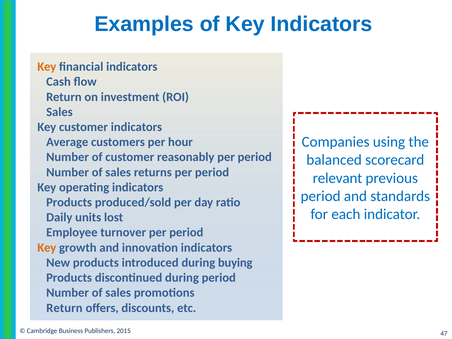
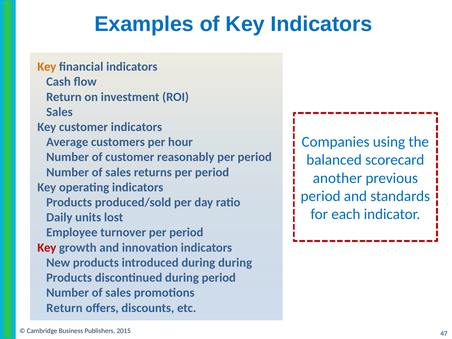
relevant: relevant -> another
Key at (47, 248) colour: orange -> red
during buying: buying -> during
